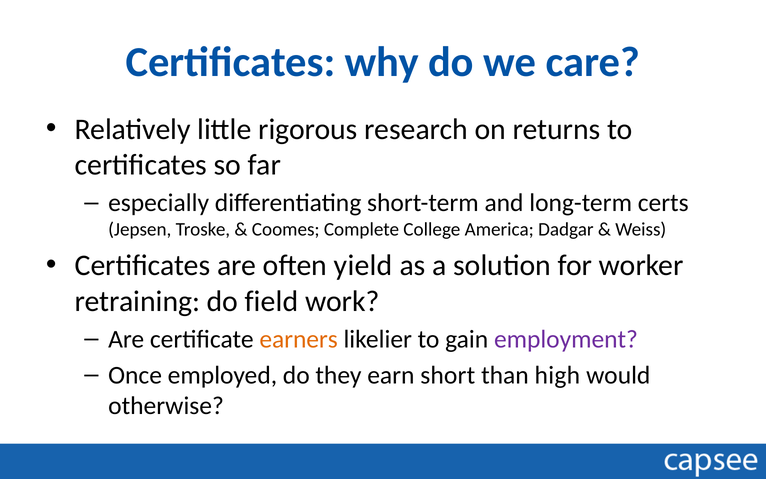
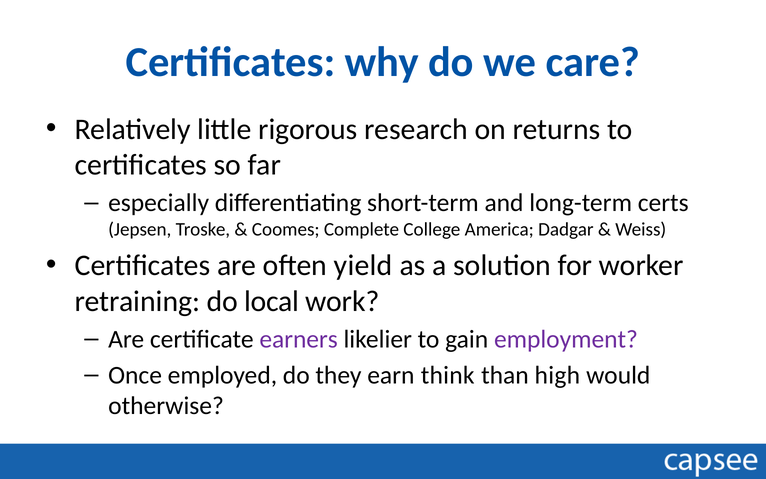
field: field -> local
earners colour: orange -> purple
short: short -> think
